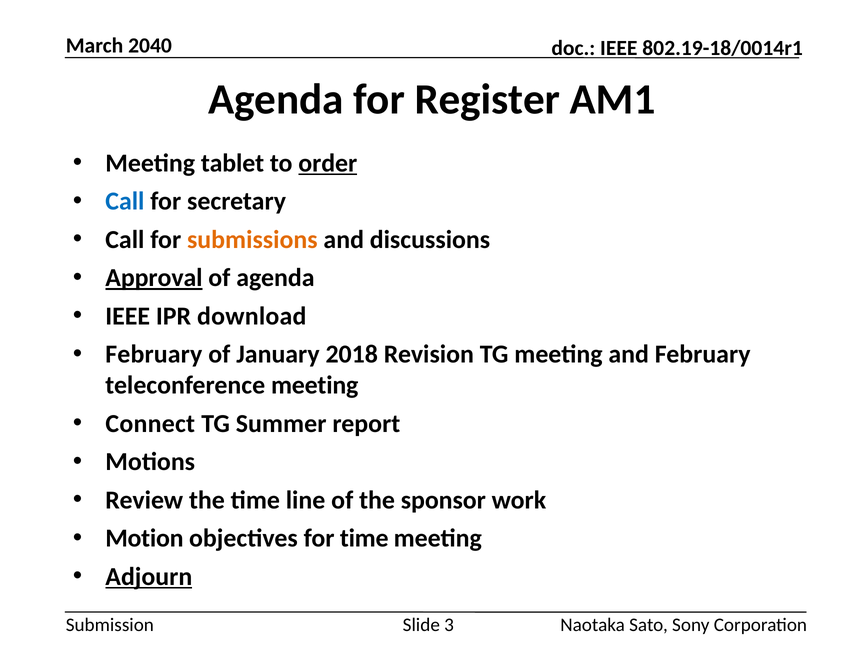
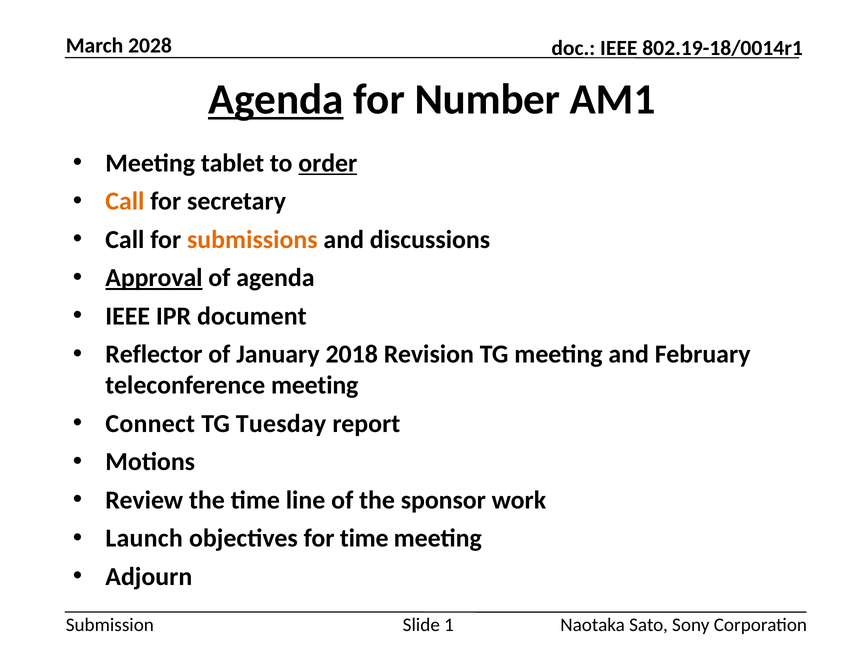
2040: 2040 -> 2028
Agenda at (276, 100) underline: none -> present
Register: Register -> Number
Call at (125, 201) colour: blue -> orange
download: download -> document
February at (154, 354): February -> Reflector
Summer: Summer -> Tuesday
Motion: Motion -> Launch
Adjourn underline: present -> none
3: 3 -> 1
